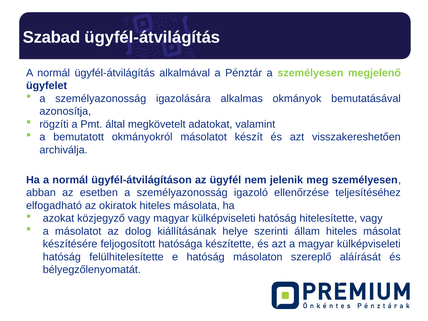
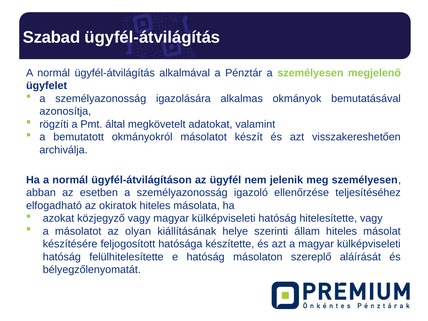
dolog: dolog -> olyan
